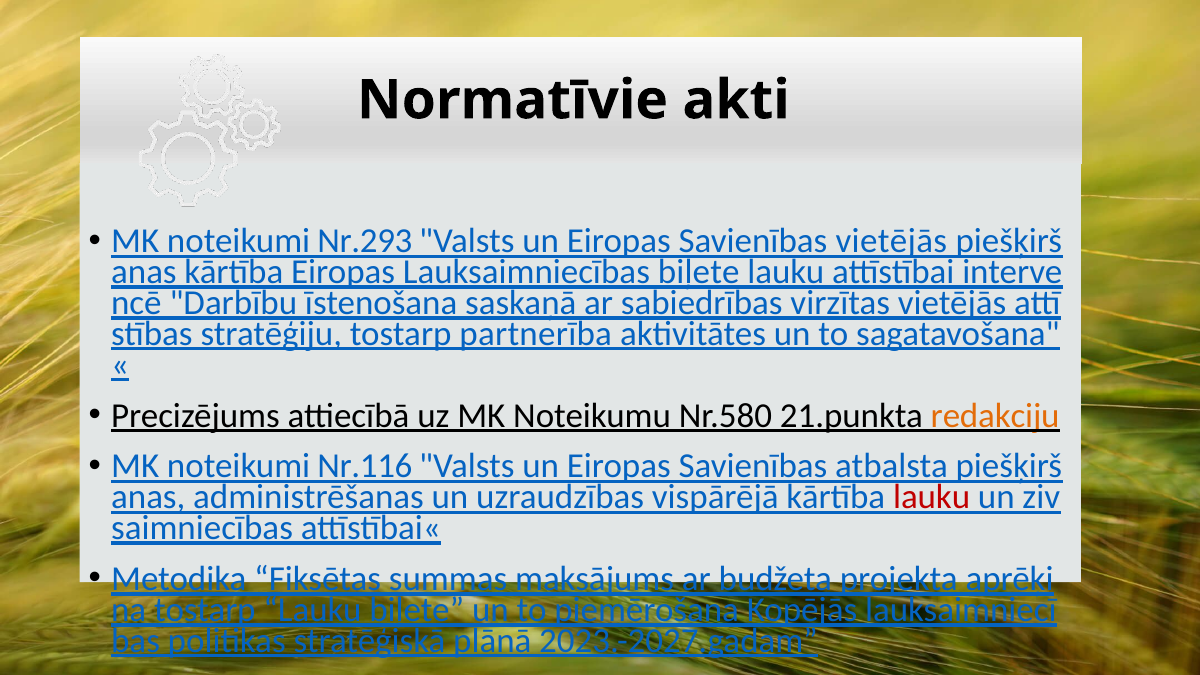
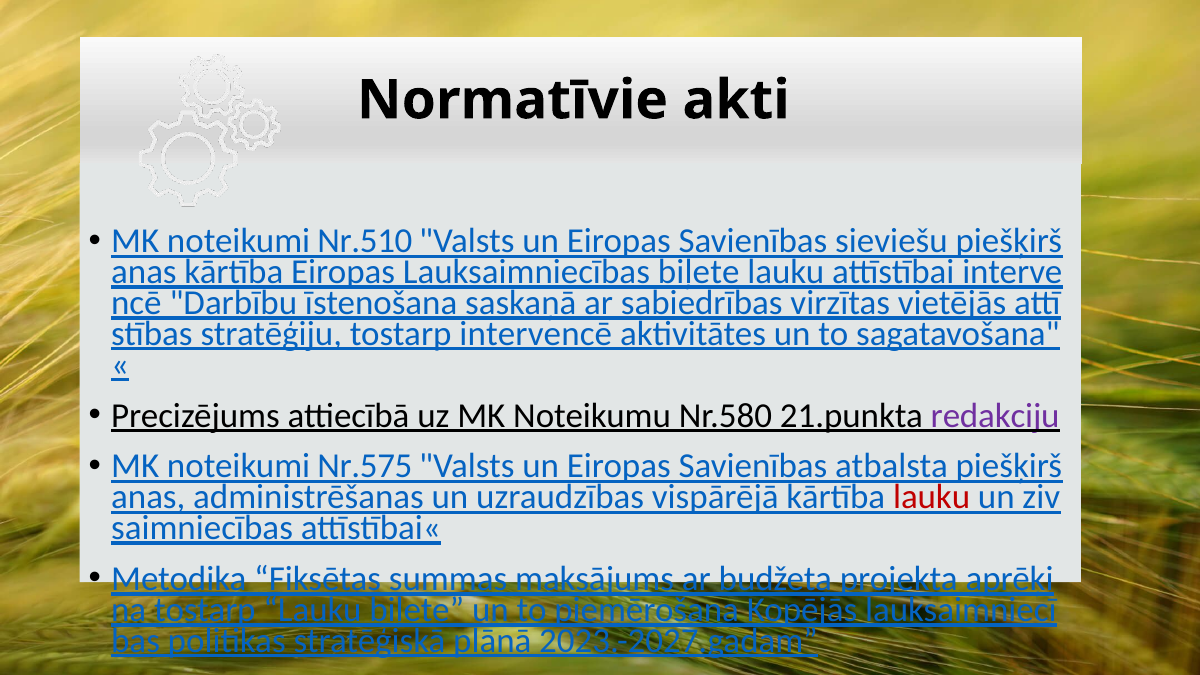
Nr.293: Nr.293 -> Nr.510
Savienības vietējās: vietējās -> sieviešu
partnerība: partnerība -> intervencē
redakciju colour: orange -> purple
Nr.116: Nr.116 -> Nr.575
